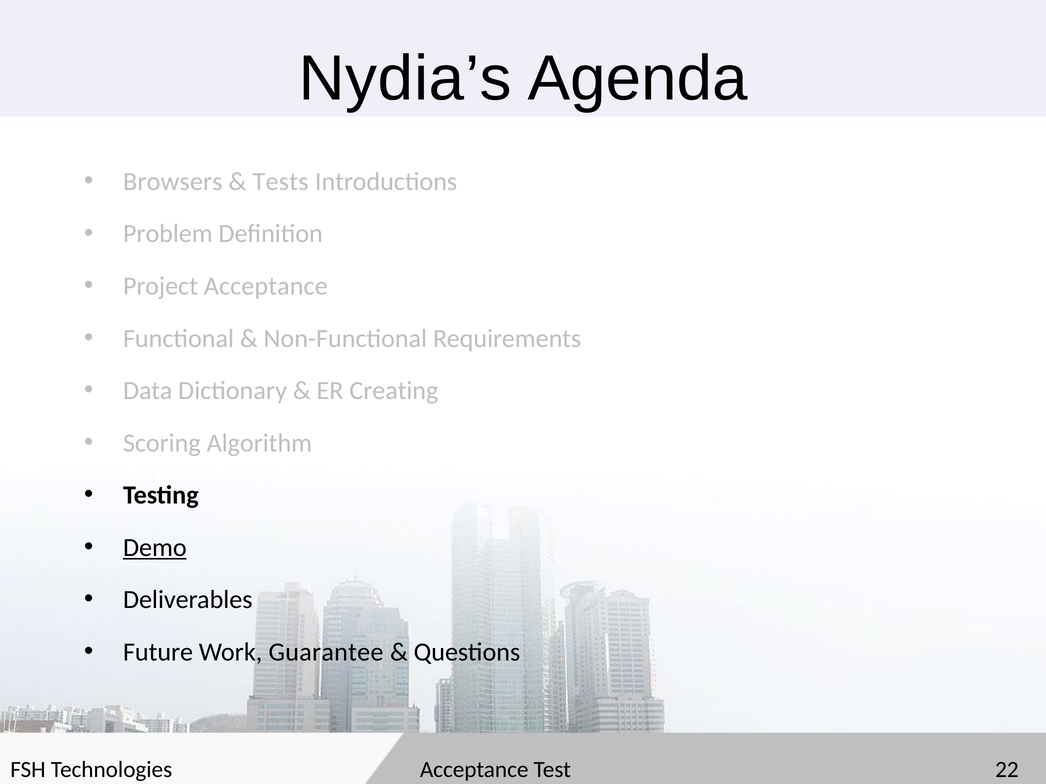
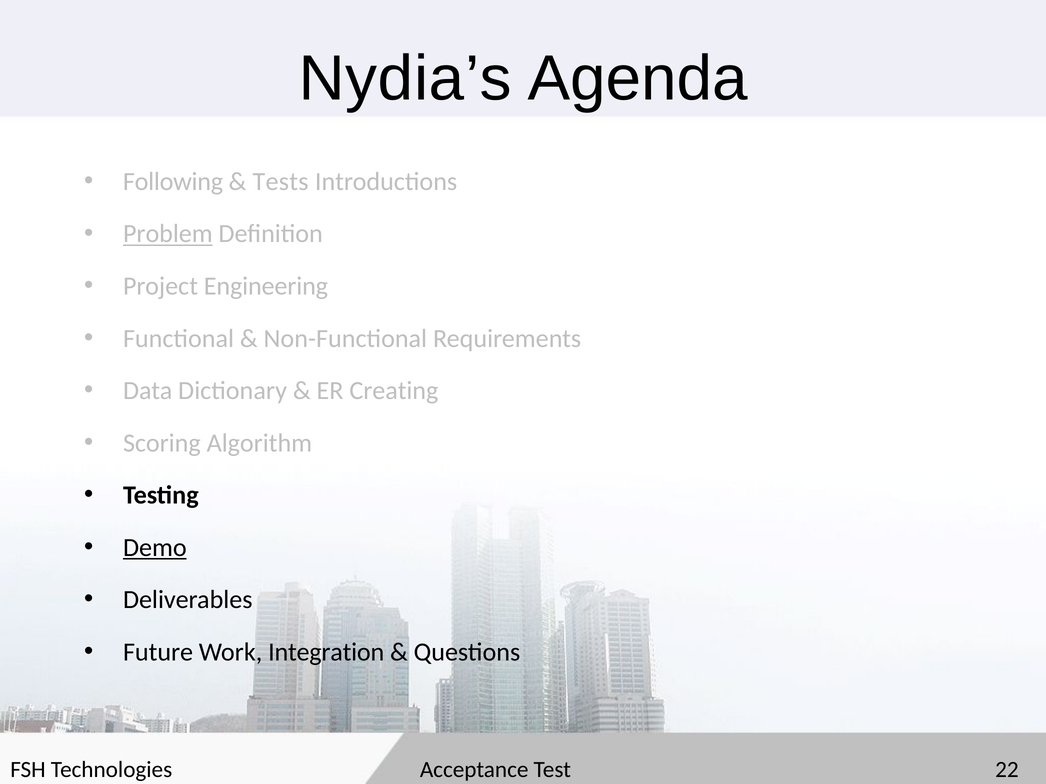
Browsers: Browsers -> Following
Problem underline: none -> present
Project Acceptance: Acceptance -> Engineering
Guarantee: Guarantee -> Integration
